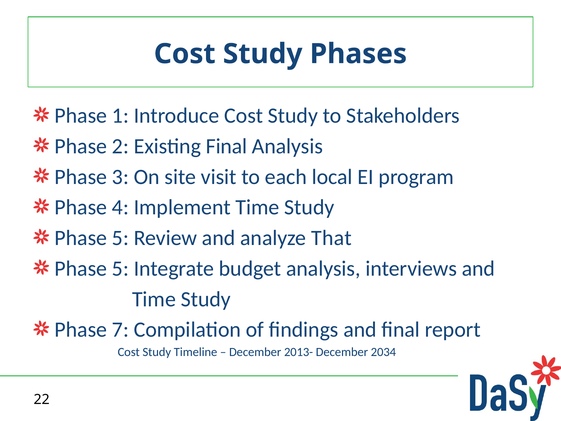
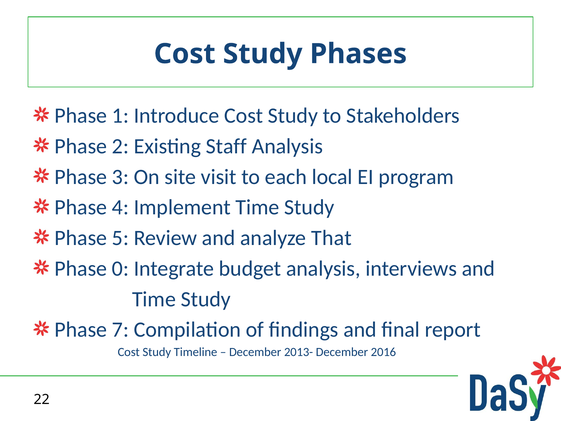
Existing Final: Final -> Staff
5 at (120, 268): 5 -> 0
2034: 2034 -> 2016
